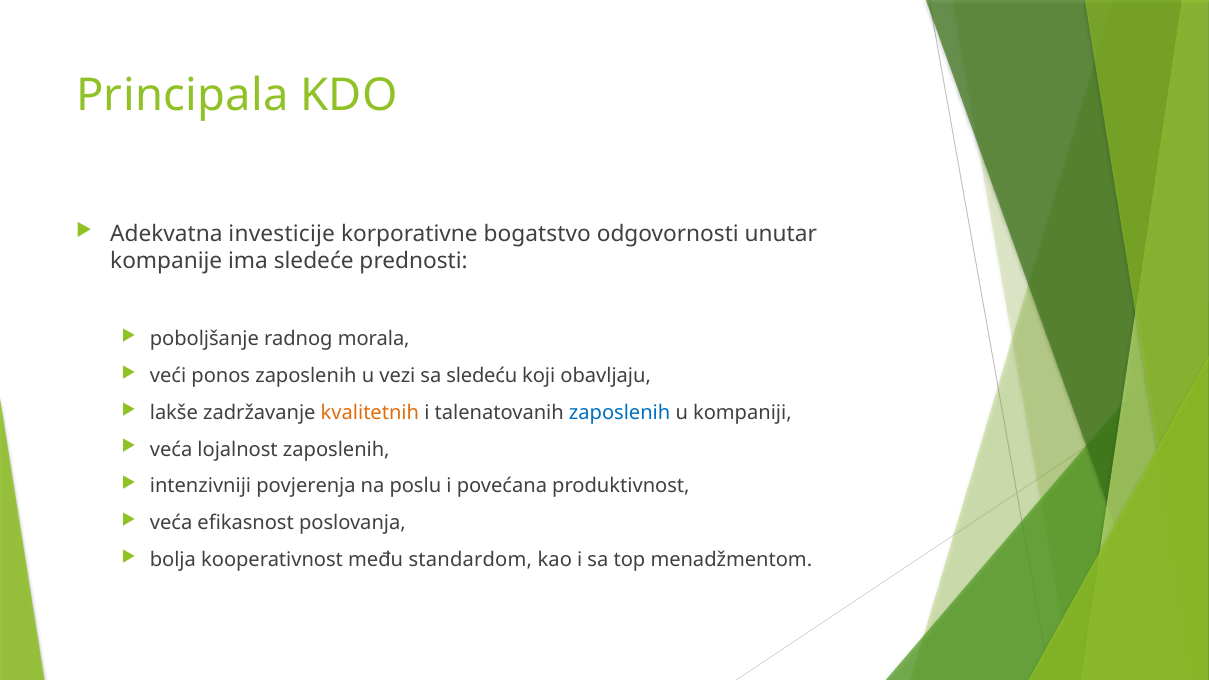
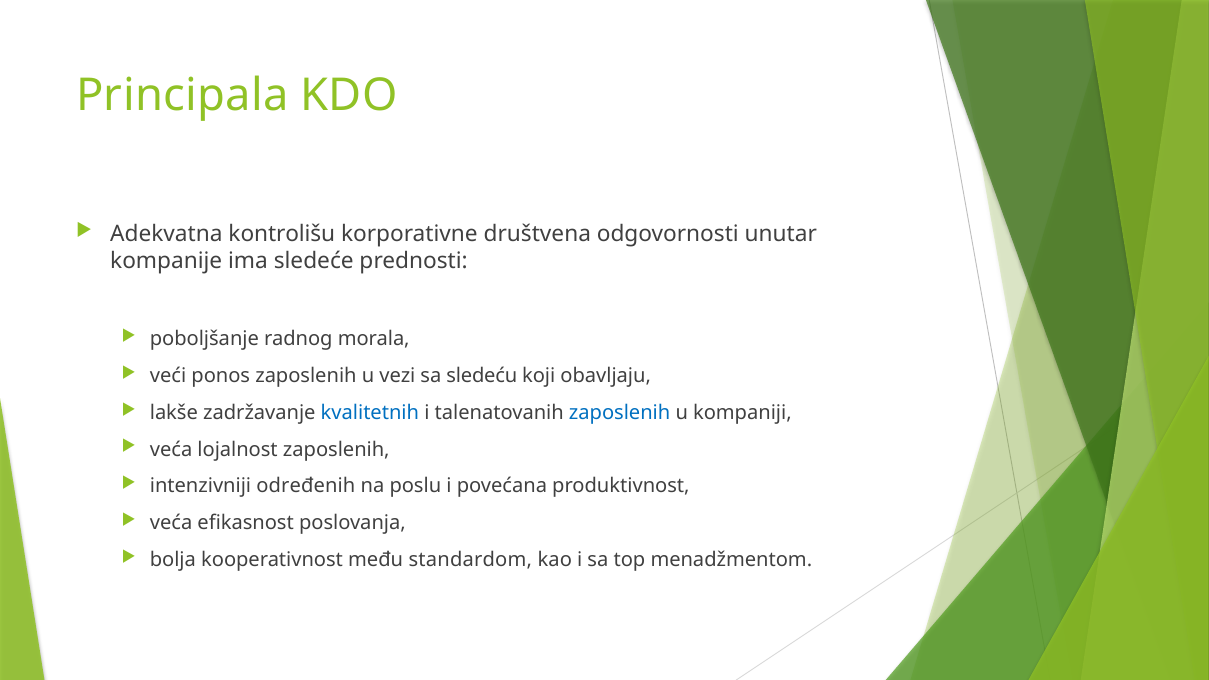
investicije: investicije -> kontrolišu
bogatstvo: bogatstvo -> društvena
kvalitetnih colour: orange -> blue
povjerenja: povjerenja -> određenih
